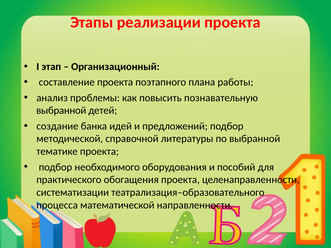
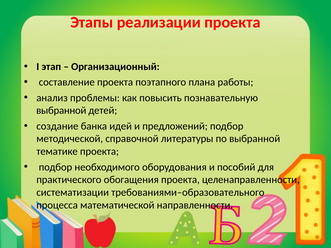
театрализация–образовательного: театрализация–образовательного -> требованиями–образовательного
